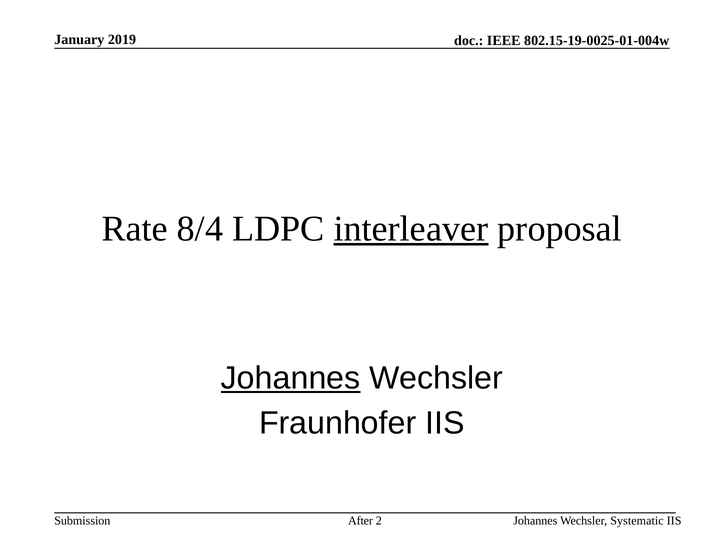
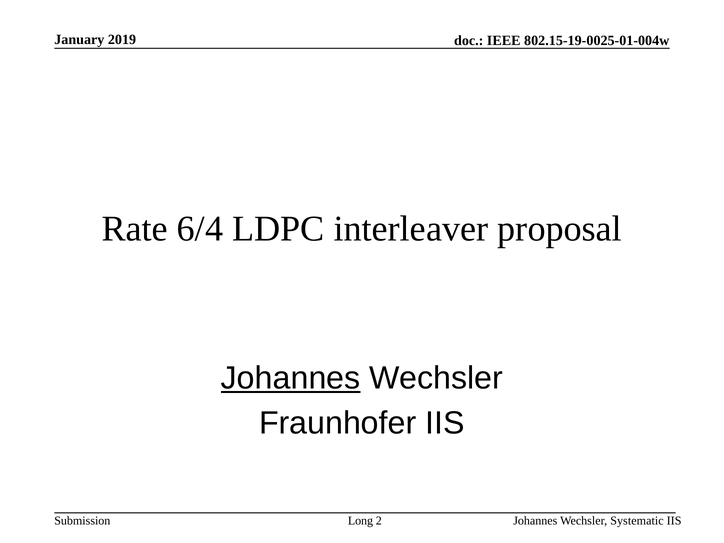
8/4: 8/4 -> 6/4
interleaver underline: present -> none
After: After -> Long
